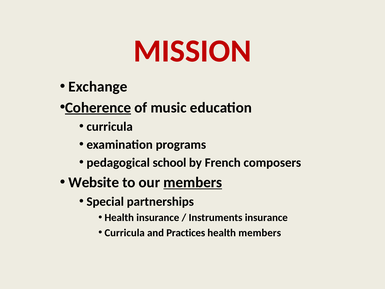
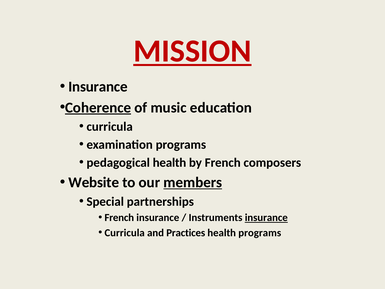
MISSION underline: none -> present
Exchange at (98, 87): Exchange -> Insurance
pedagogical school: school -> health
Health at (119, 218): Health -> French
insurance at (266, 218) underline: none -> present
health members: members -> programs
